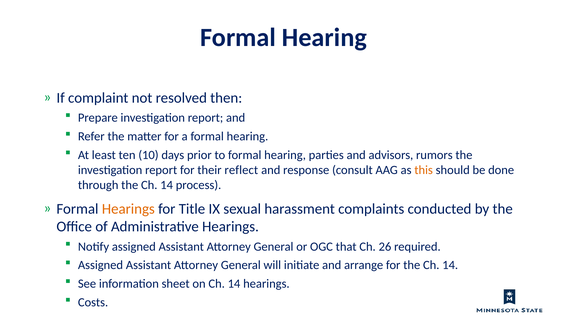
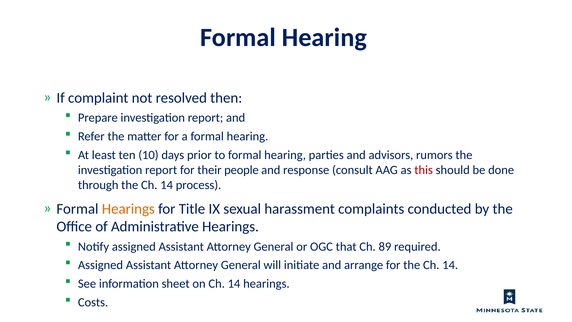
reflect: reflect -> people
this colour: orange -> red
26: 26 -> 89
